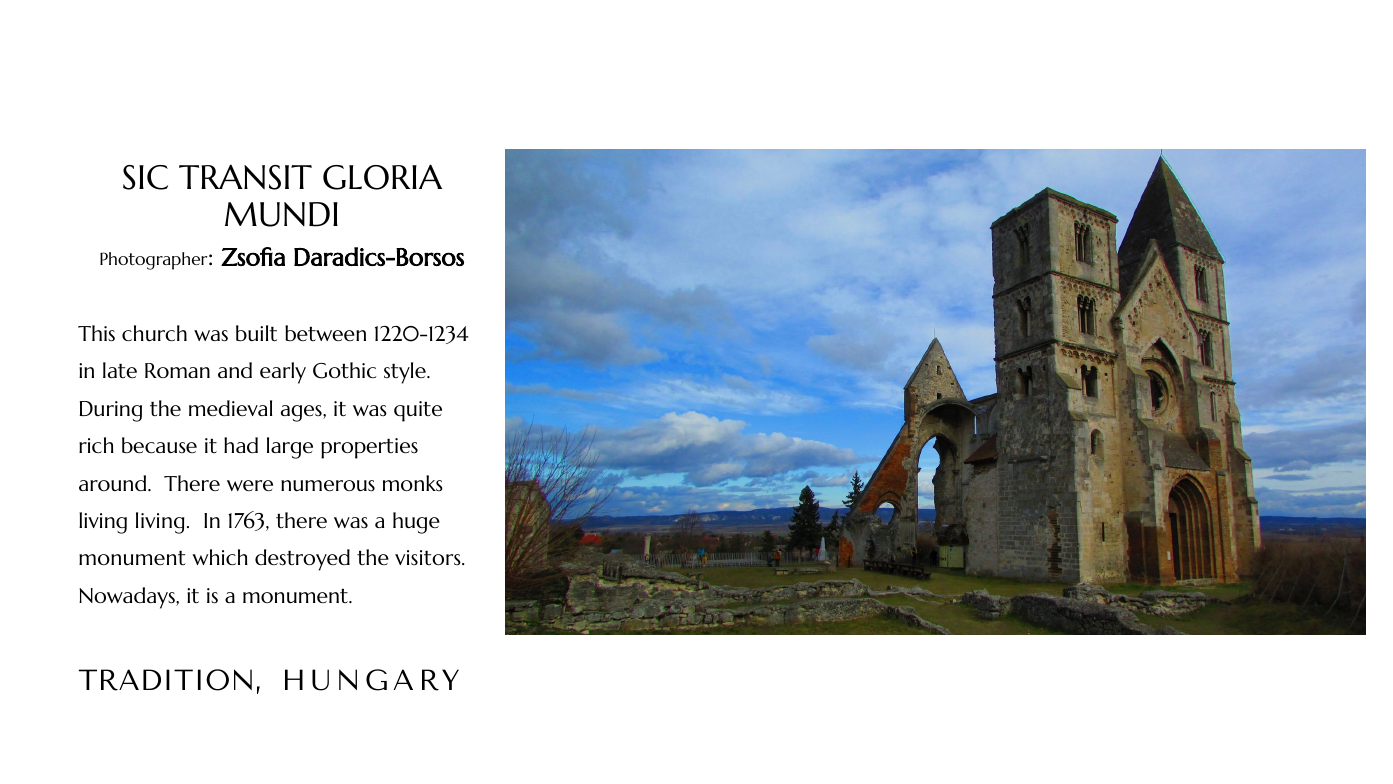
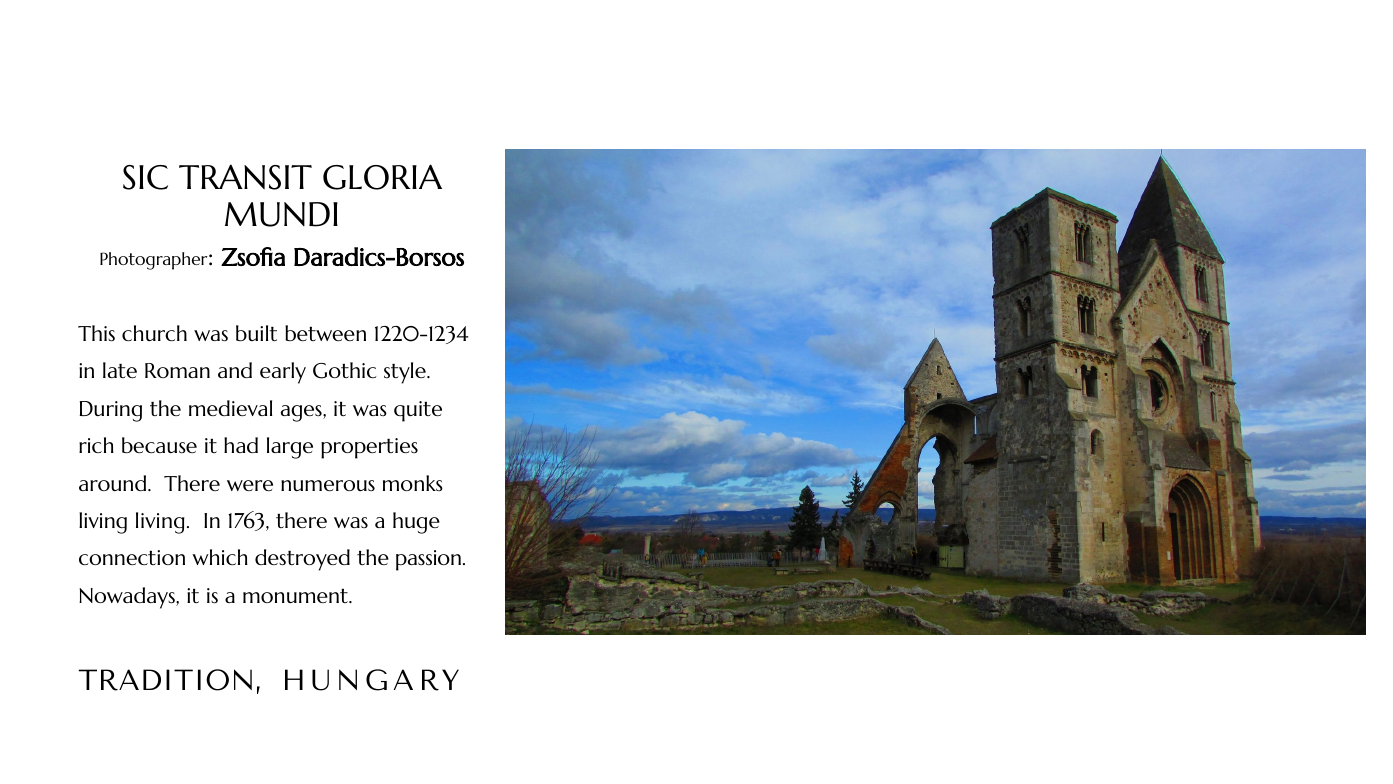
monument at (132, 559): monument -> connection
visitors: visitors -> passion
